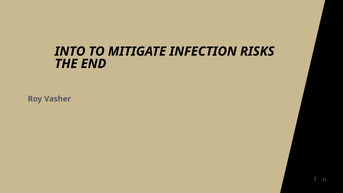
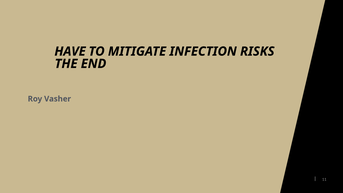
INTO: INTO -> HAVE
